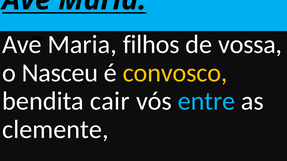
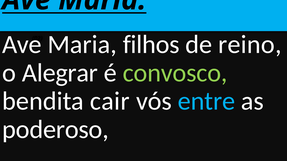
vossa: vossa -> reino
Nasceu: Nasceu -> Alegrar
convosco colour: yellow -> light green
clemente: clemente -> poderoso
